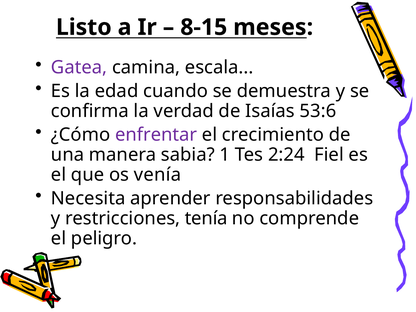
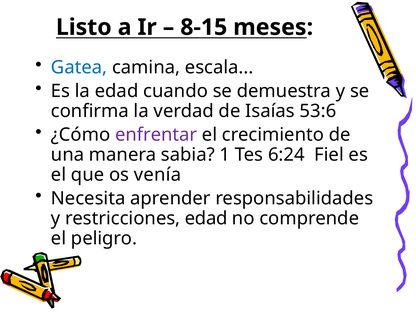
Gatea colour: purple -> blue
2:24: 2:24 -> 6:24
restricciones tenía: tenía -> edad
